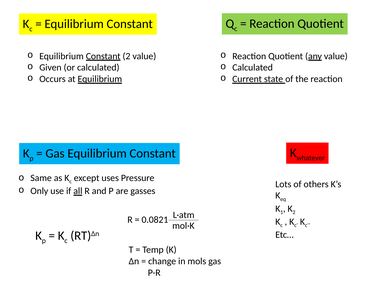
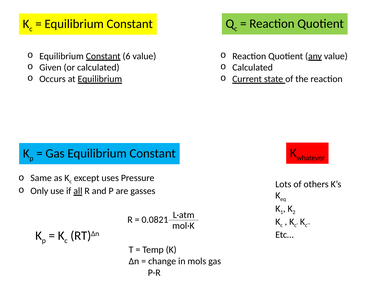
Constant 2: 2 -> 6
